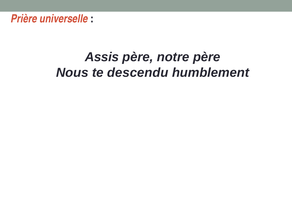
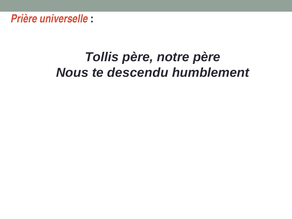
Assis: Assis -> Tollis
